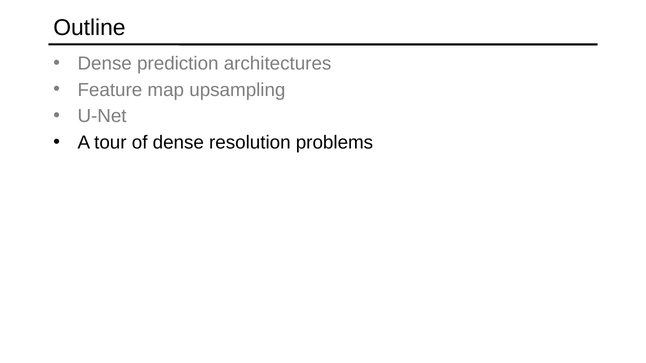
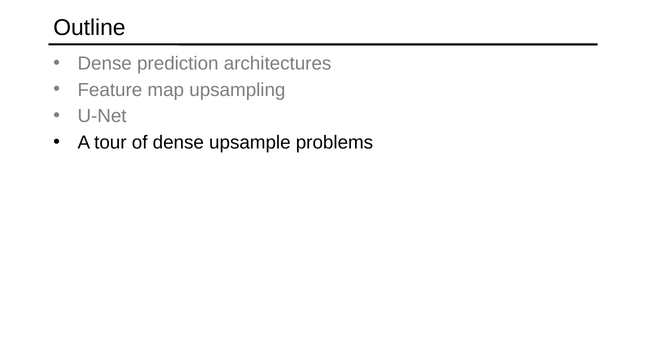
resolution: resolution -> upsample
